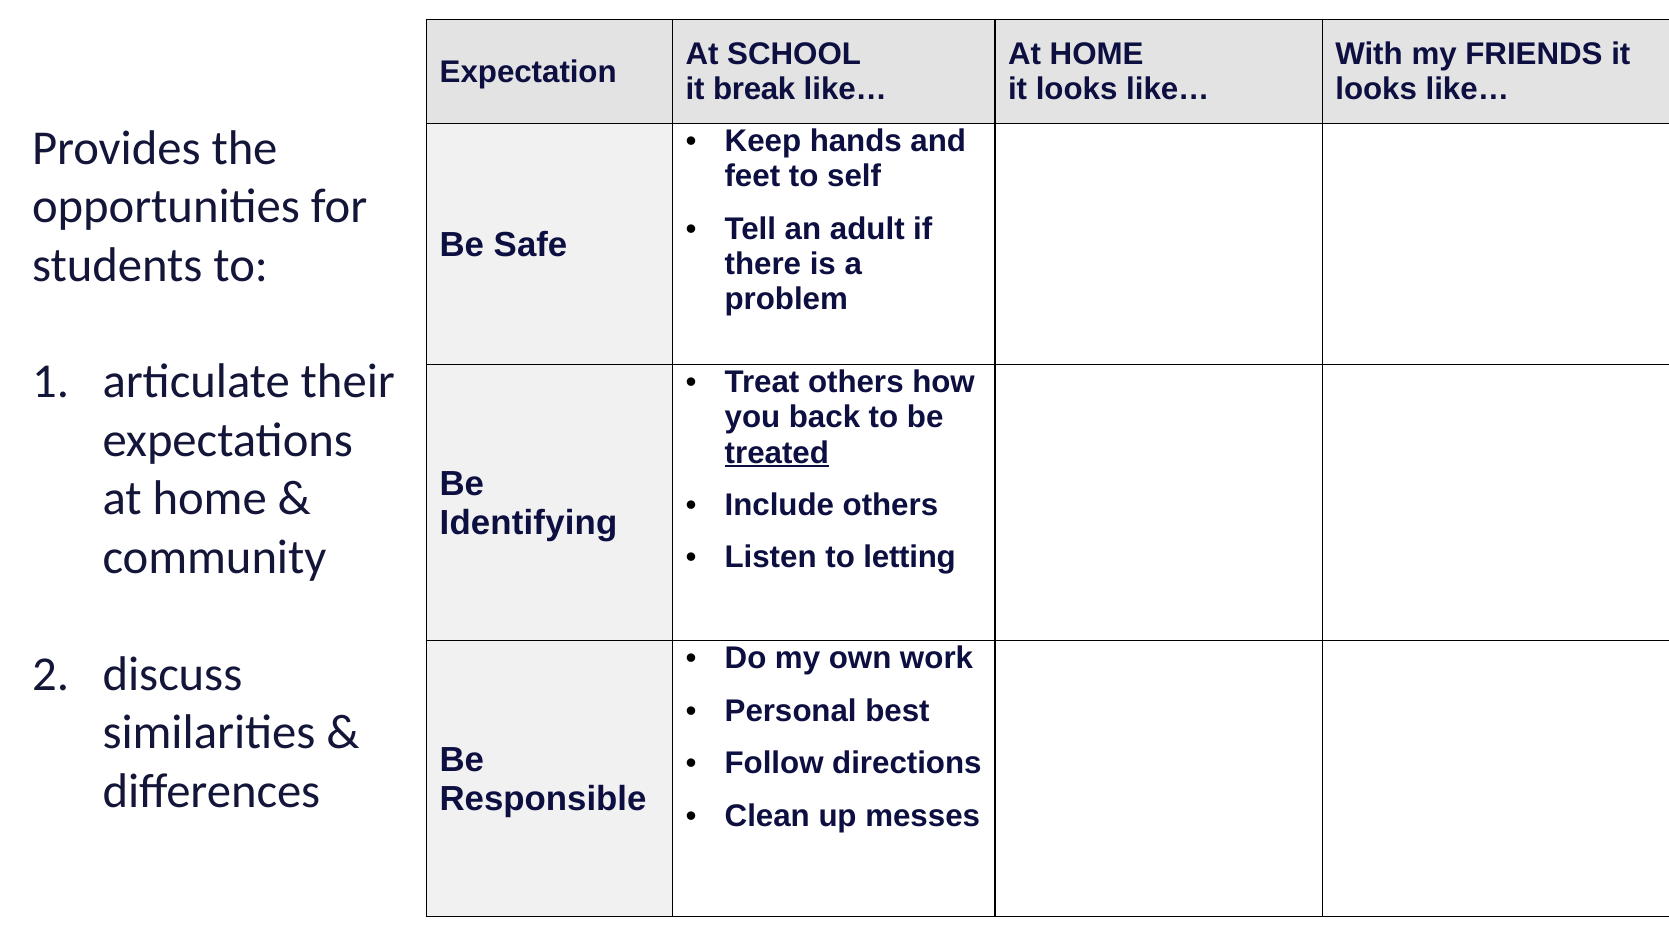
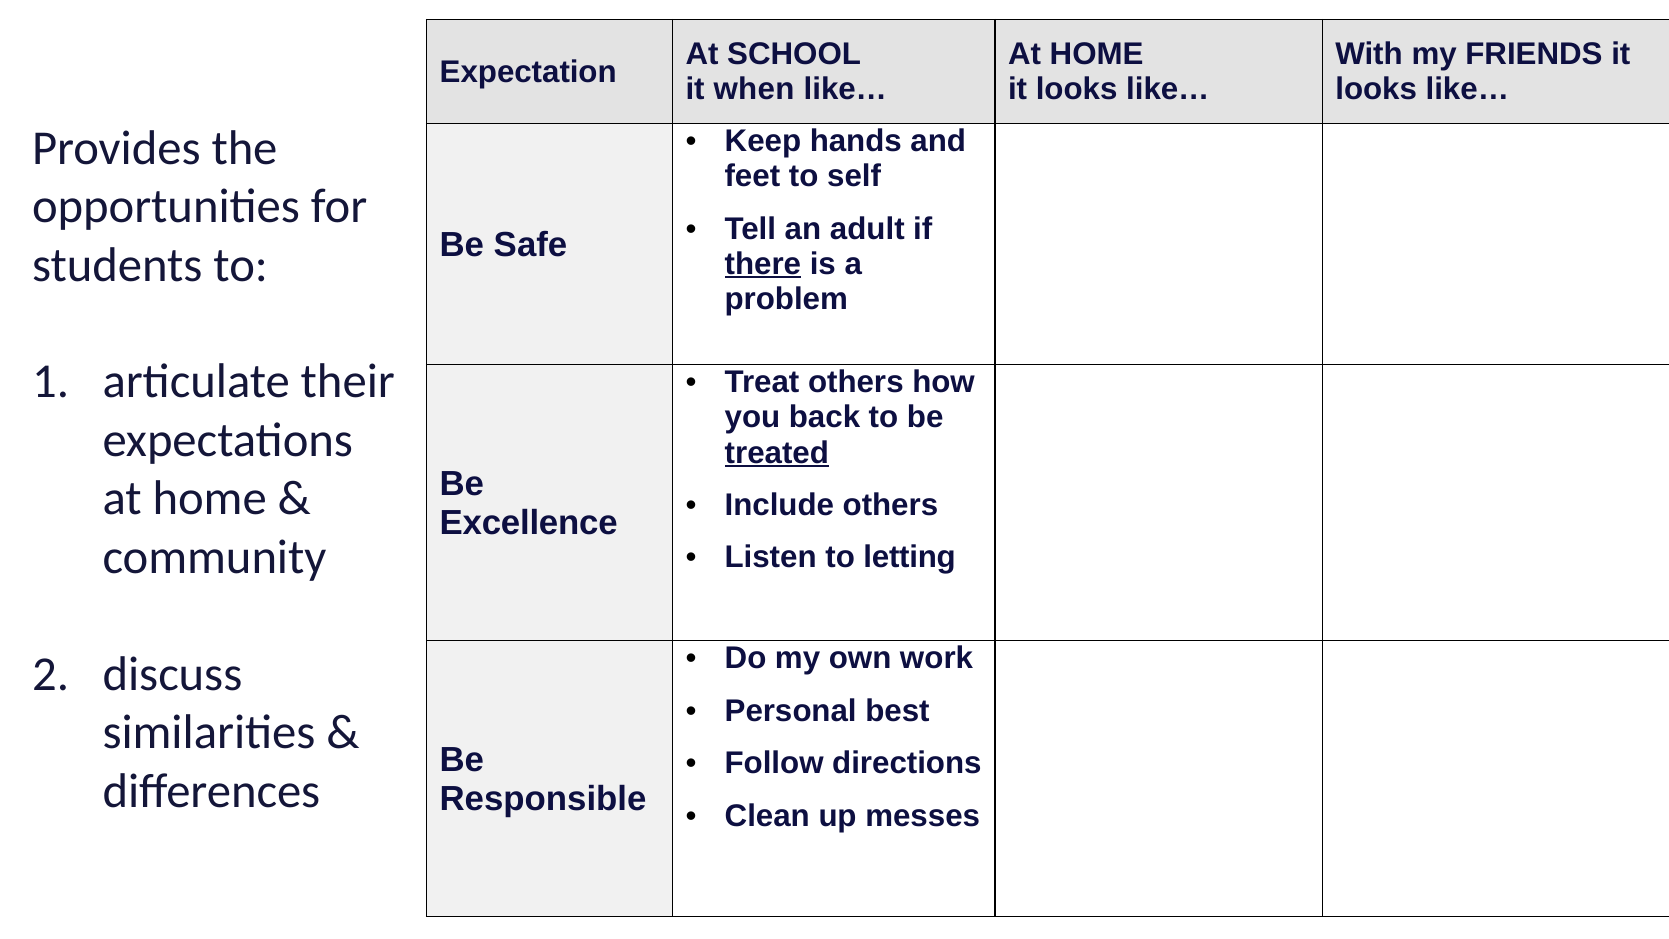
break: break -> when
there underline: none -> present
Identifying: Identifying -> Excellence
